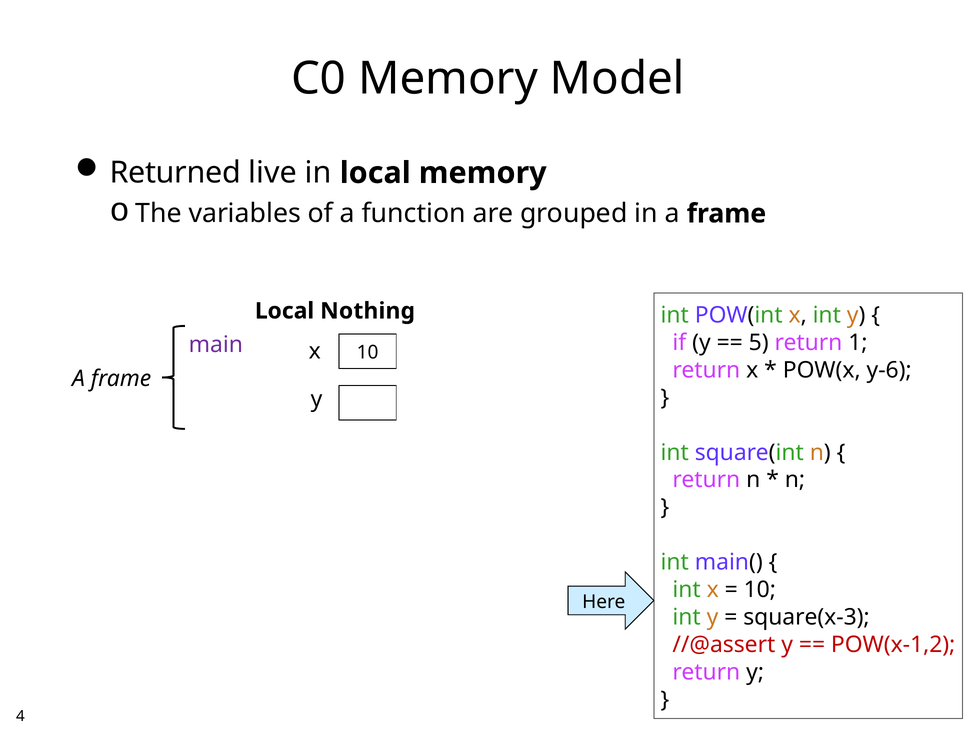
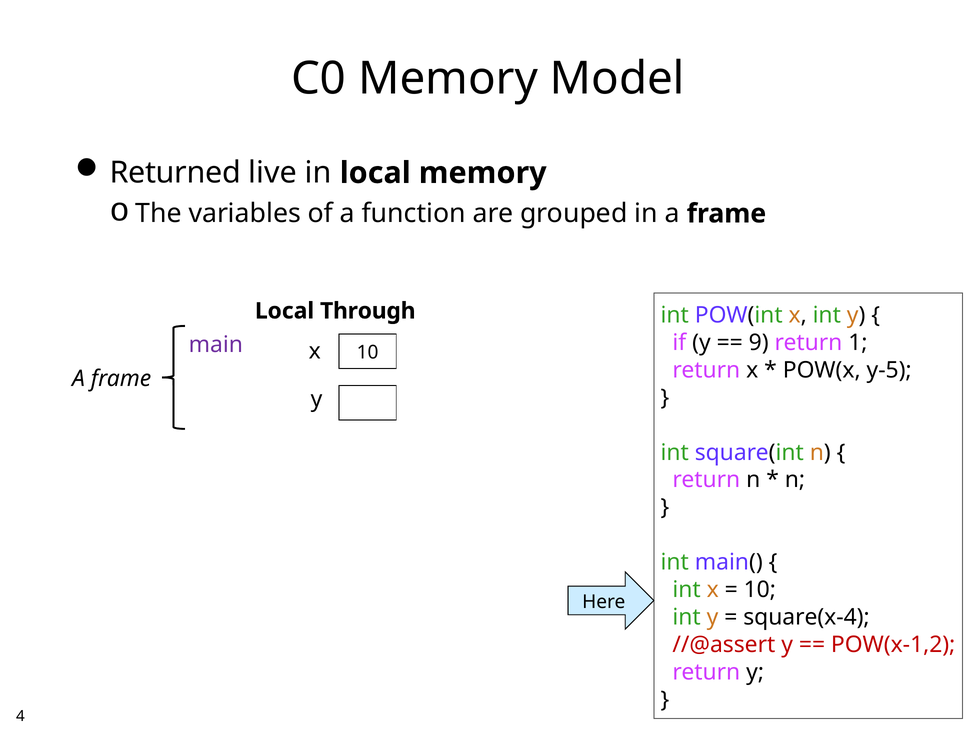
Nothing: Nothing -> Through
5: 5 -> 9
y-6: y-6 -> y-5
square(x-3: square(x-3 -> square(x-4
